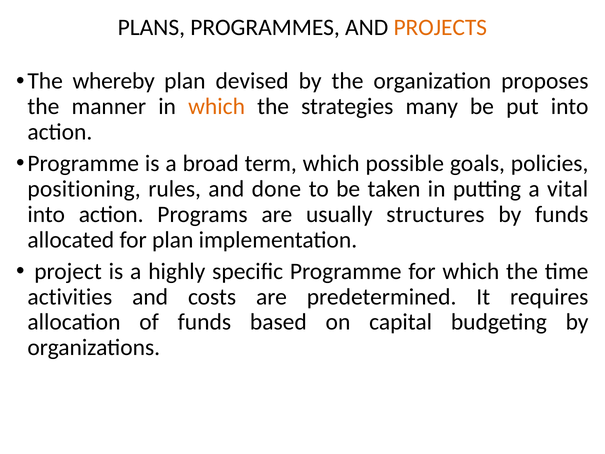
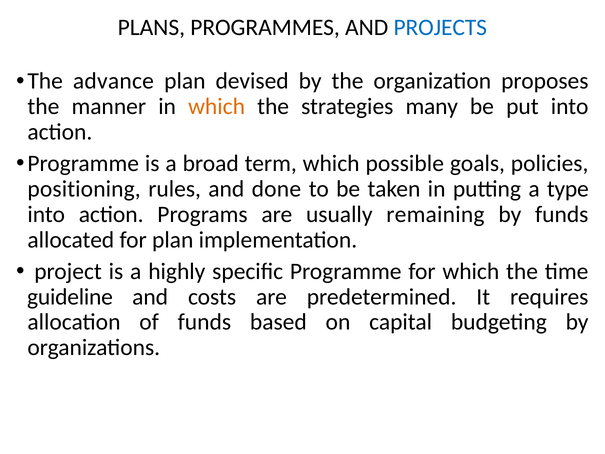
PROJECTS colour: orange -> blue
whereby: whereby -> advance
vital: vital -> type
structures: structures -> remaining
activities: activities -> guideline
